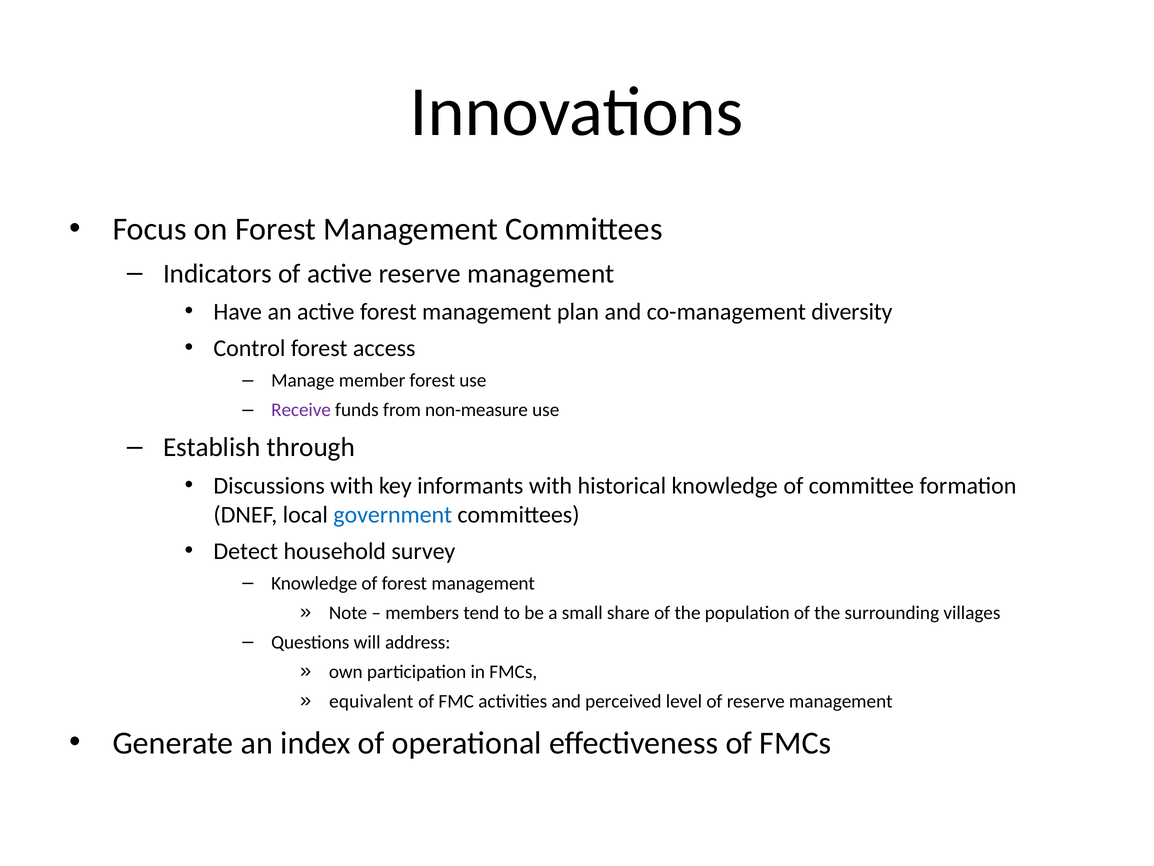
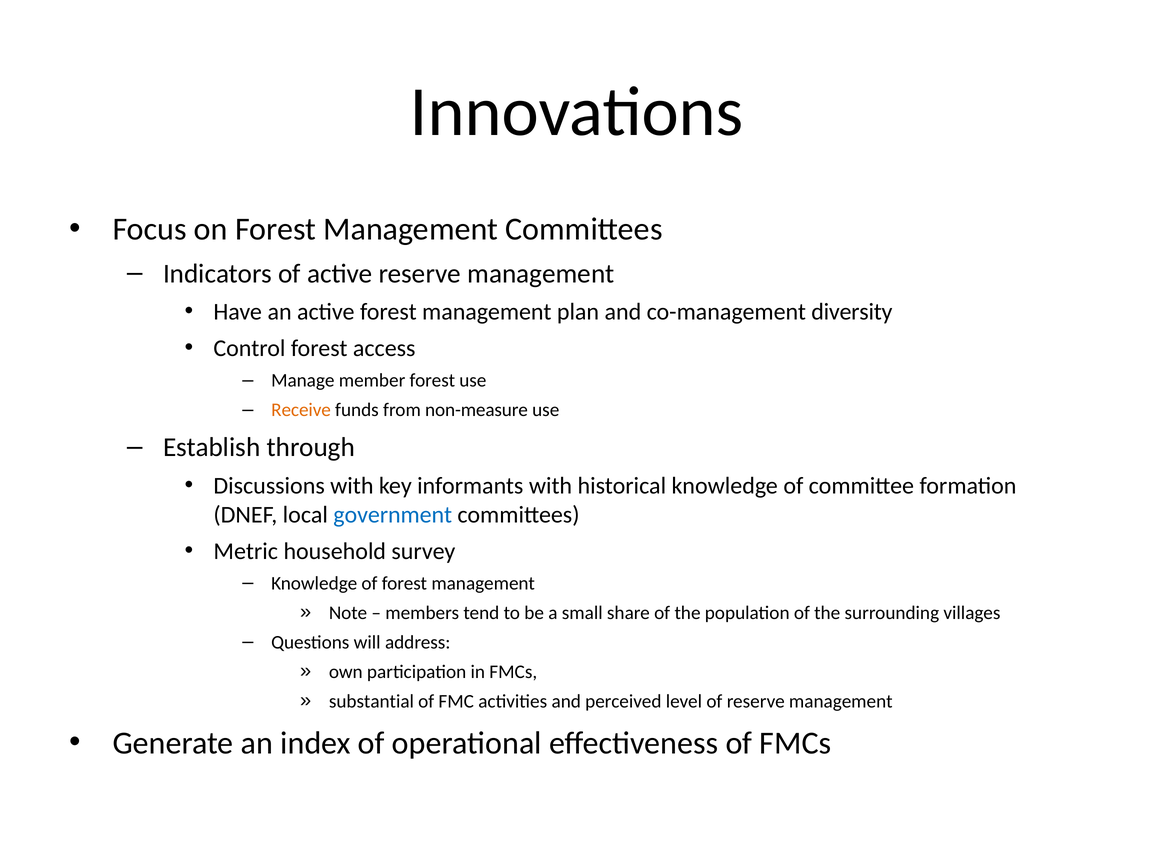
Receive colour: purple -> orange
Detect: Detect -> Metric
equivalent: equivalent -> substantial
